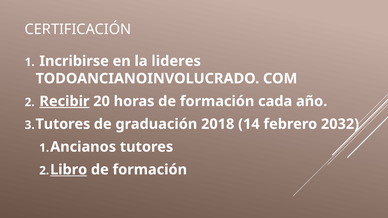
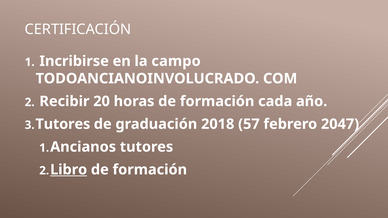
lideres: lideres -> campo
Recibir underline: present -> none
14: 14 -> 57
2032: 2032 -> 2047
